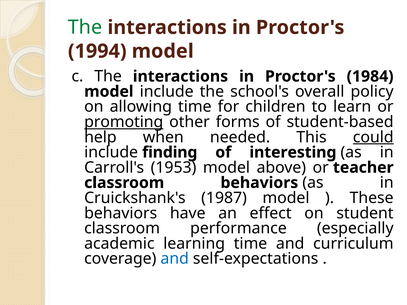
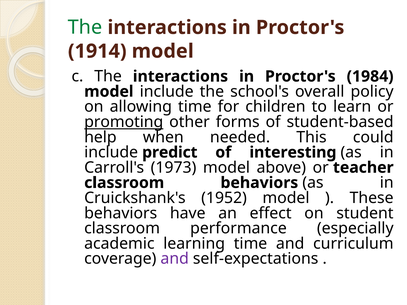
1994: 1994 -> 1914
could underline: present -> none
finding: finding -> predict
1953: 1953 -> 1973
1987: 1987 -> 1952
and at (175, 259) colour: blue -> purple
